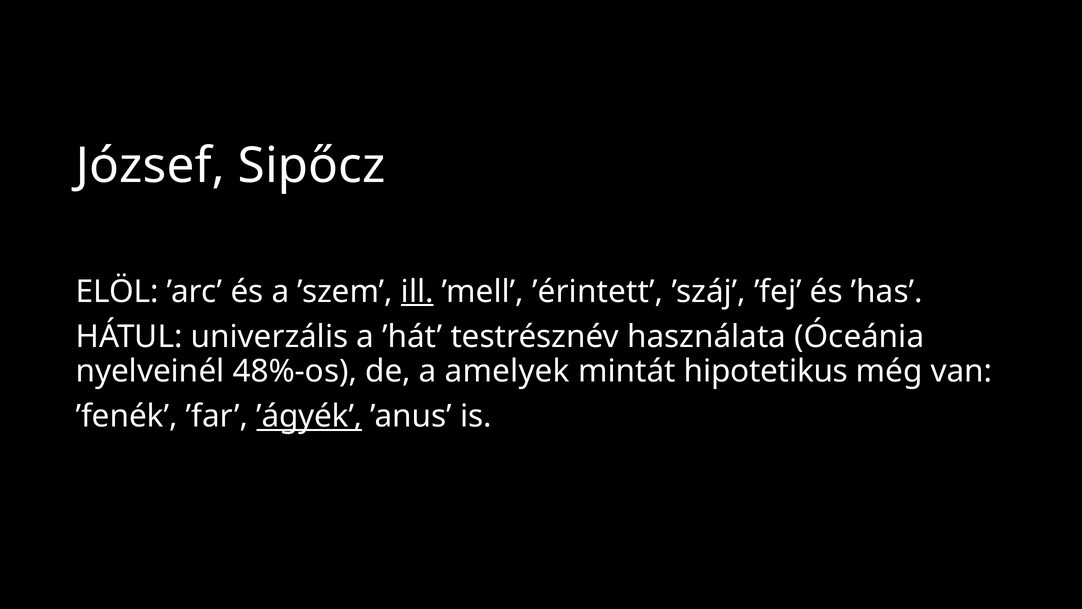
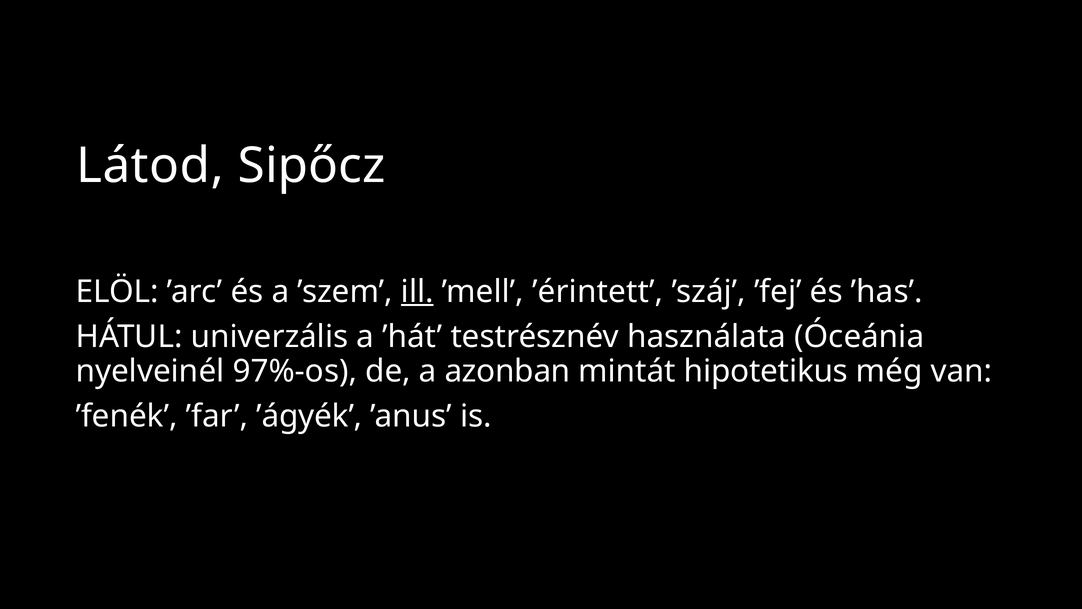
József: József -> Látod
48%-os: 48%-os -> 97%-os
amelyek: amelyek -> azonban
’ágyék underline: present -> none
